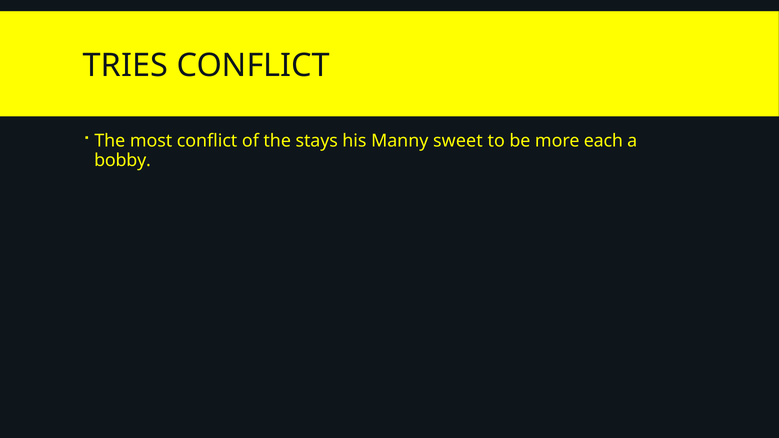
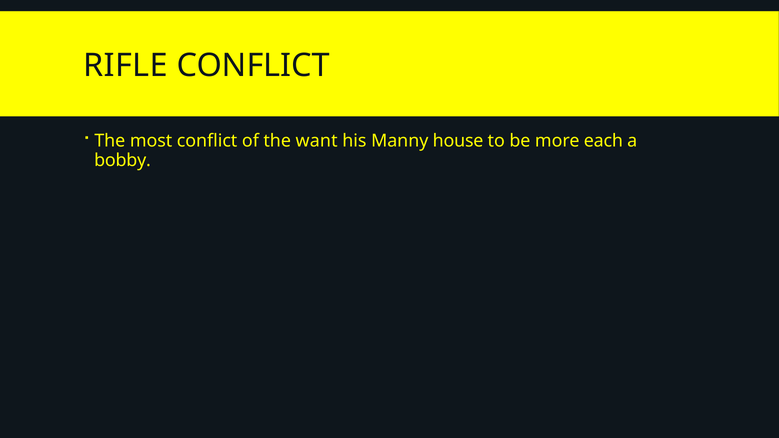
TRIES: TRIES -> RIFLE
stays: stays -> want
sweet: sweet -> house
